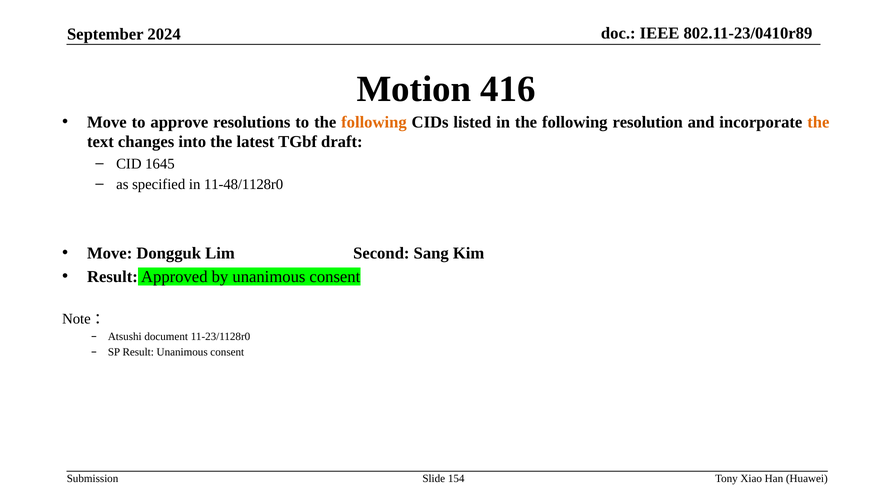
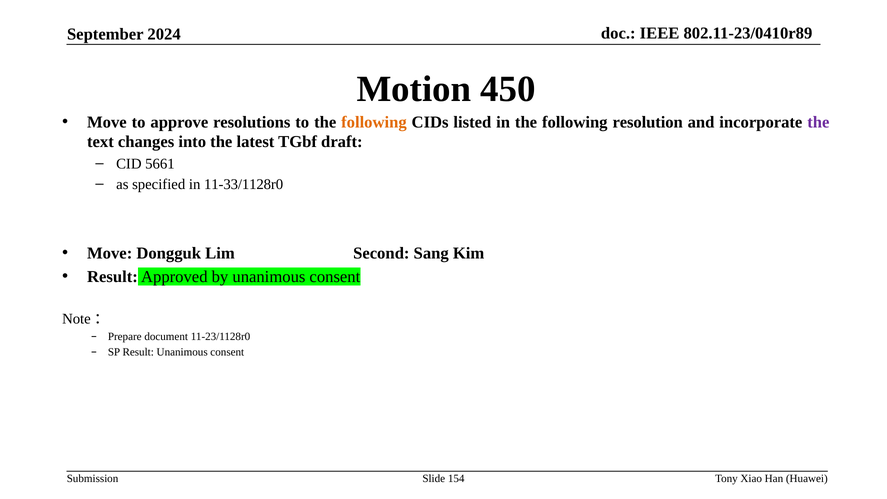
416: 416 -> 450
the at (818, 122) colour: orange -> purple
1645: 1645 -> 5661
11-48/1128r0: 11-48/1128r0 -> 11-33/1128r0
Atsushi: Atsushi -> Prepare
